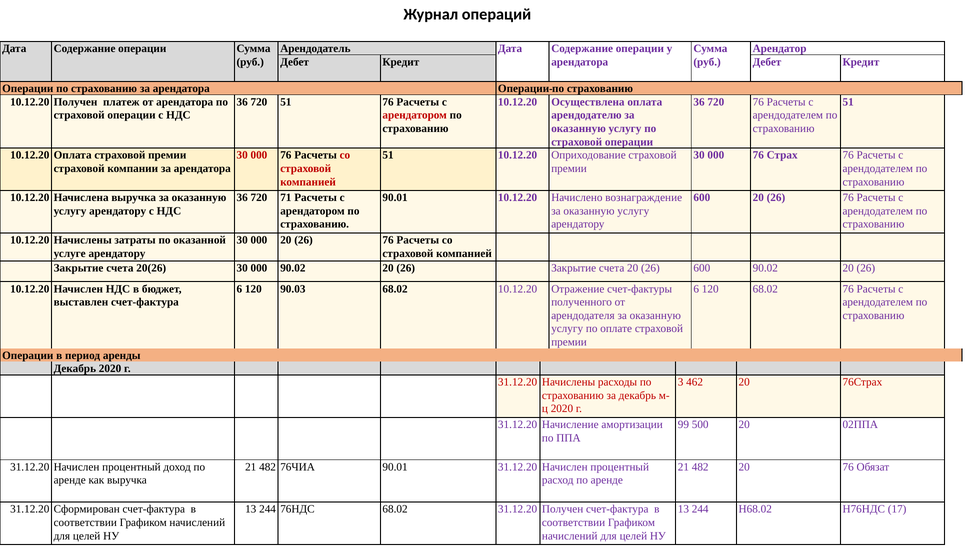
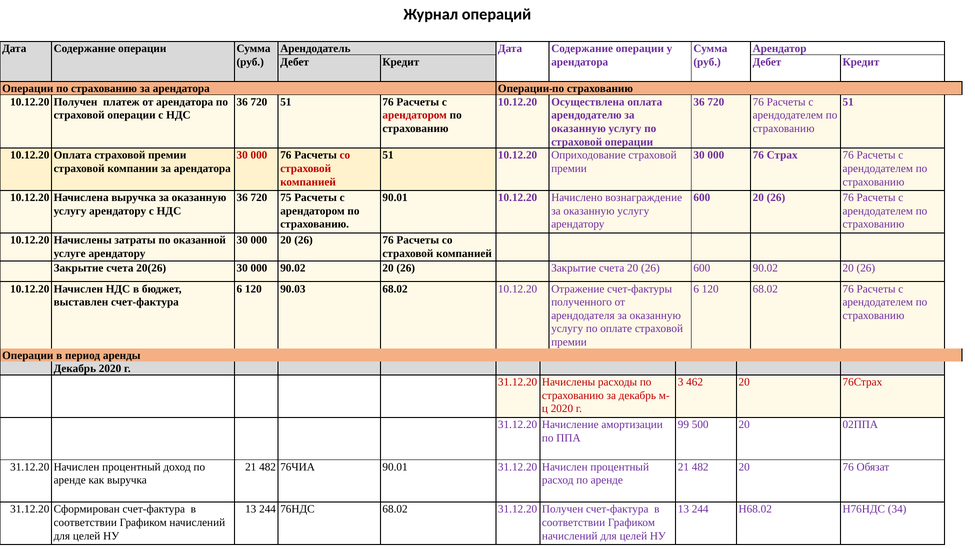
71: 71 -> 75
17: 17 -> 34
